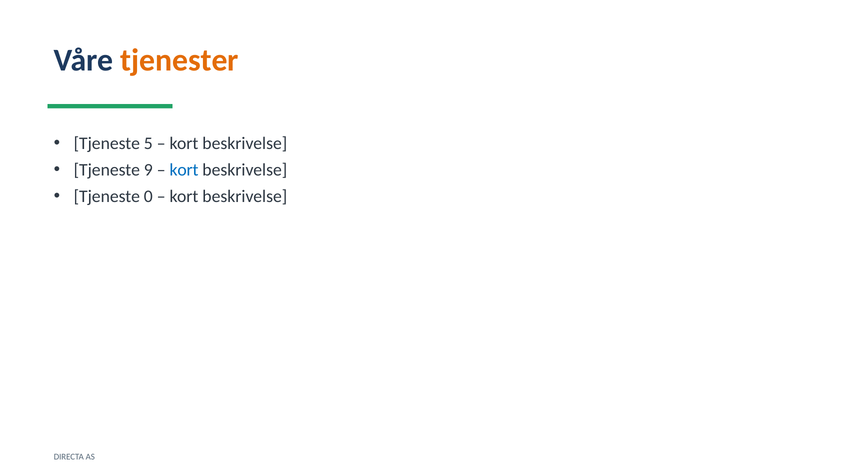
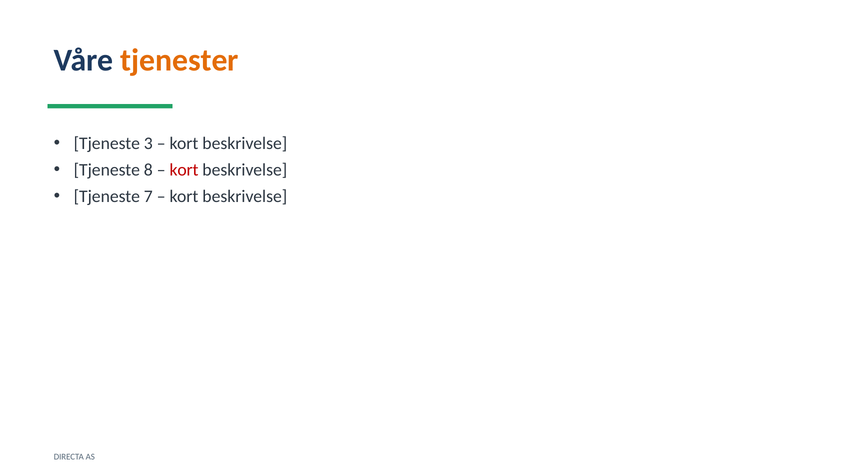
5: 5 -> 3
9: 9 -> 8
kort at (184, 170) colour: blue -> red
0: 0 -> 7
